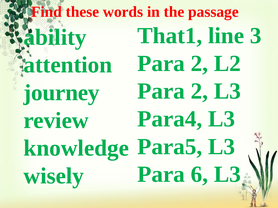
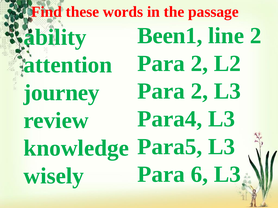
That1: That1 -> Been1
line 3: 3 -> 2
